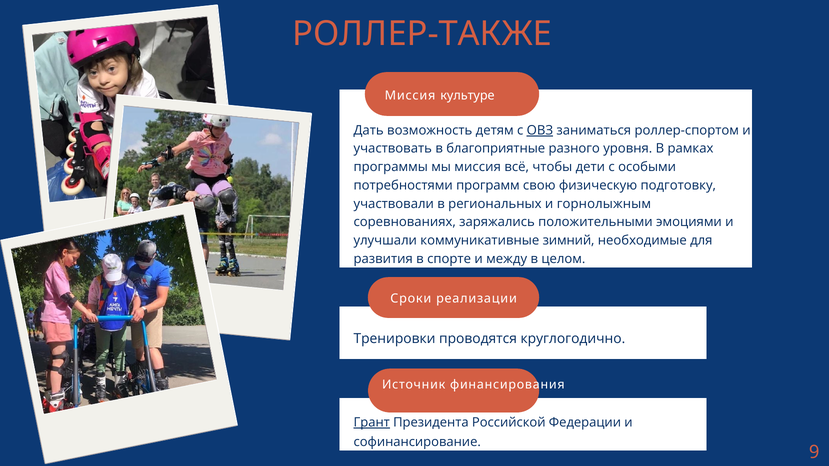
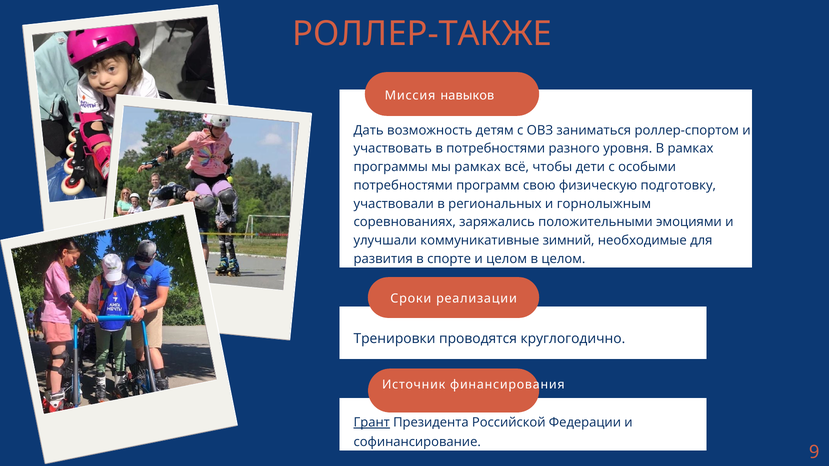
культуре: культуре -> навыков
ОВЗ underline: present -> none
в благоприятные: благоприятные -> потребностями
миссия at (478, 167): миссия -> рамках
и между: между -> целом
